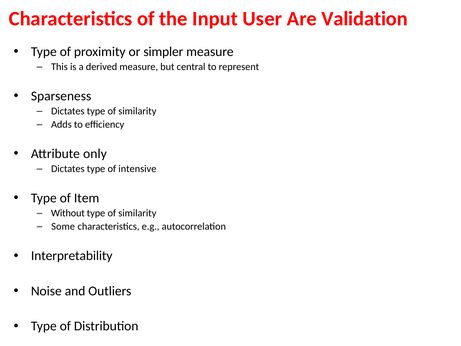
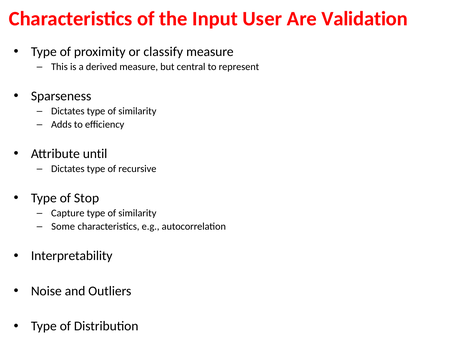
simpler: simpler -> classify
only: only -> until
intensive: intensive -> recursive
Item: Item -> Stop
Without: Without -> Capture
